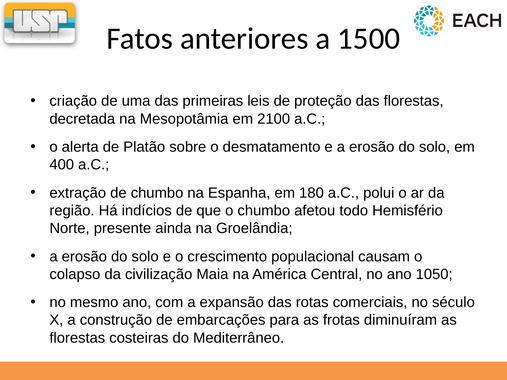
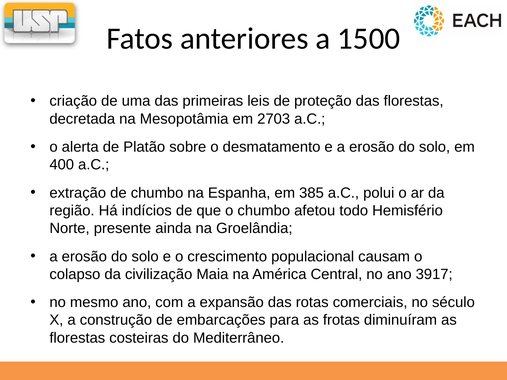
2100: 2100 -> 2703
180: 180 -> 385
1050: 1050 -> 3917
